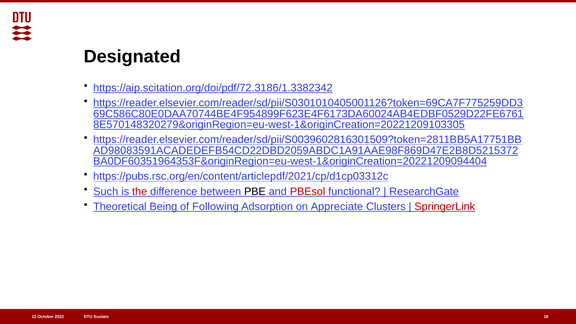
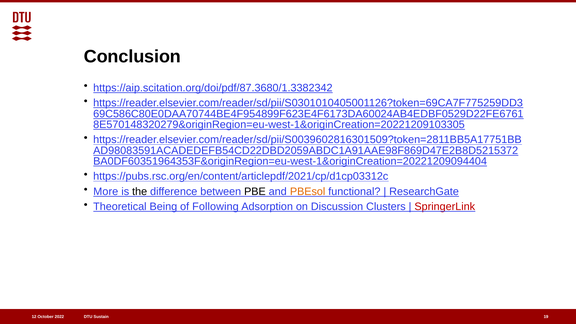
Designated: Designated -> Conclusion
https://aip.scitation.org/doi/pdf/72.3186/1.3382342: https://aip.scitation.org/doi/pdf/72.3186/1.3382342 -> https://aip.scitation.org/doi/pdf/87.3680/1.3382342
Such: Such -> More
the colour: red -> black
PBEsol colour: red -> orange
Appreciate: Appreciate -> Discussion
